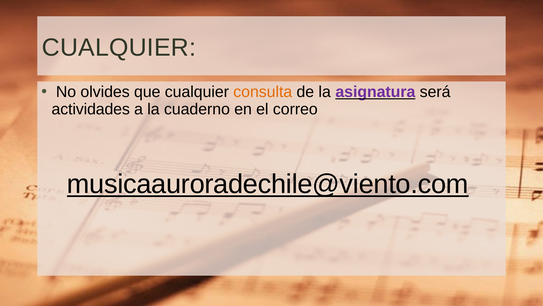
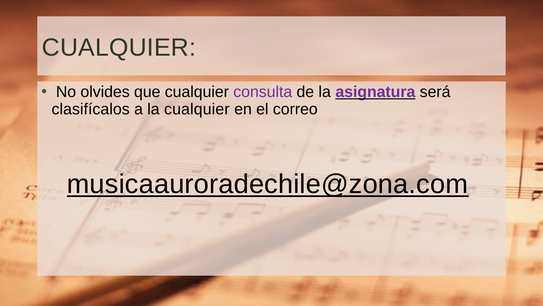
consulta colour: orange -> purple
actividades: actividades -> clasifícalos
la cuaderno: cuaderno -> cualquier
musicaauroradechile@viento.com: musicaauroradechile@viento.com -> musicaauroradechile@zona.com
